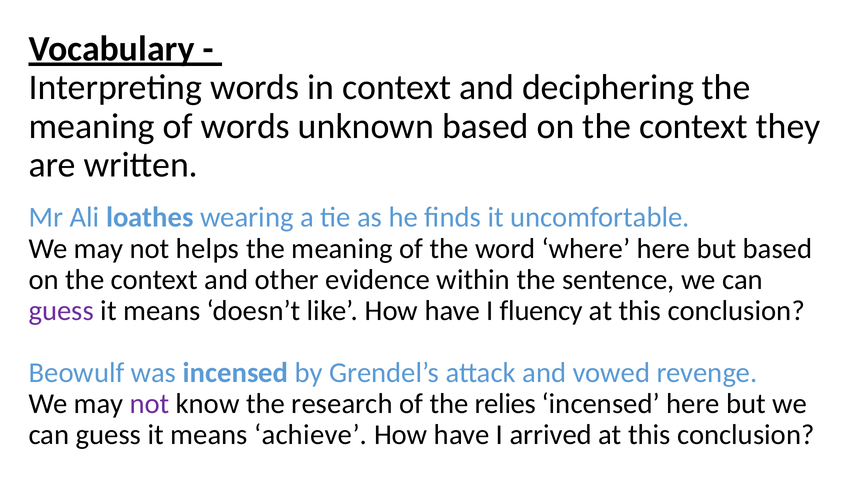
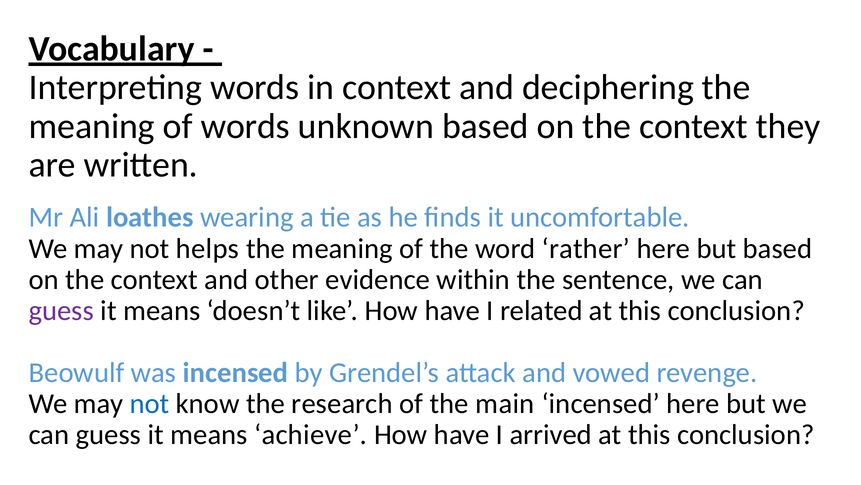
where: where -> rather
fluency: fluency -> related
not at (149, 403) colour: purple -> blue
relies: relies -> main
